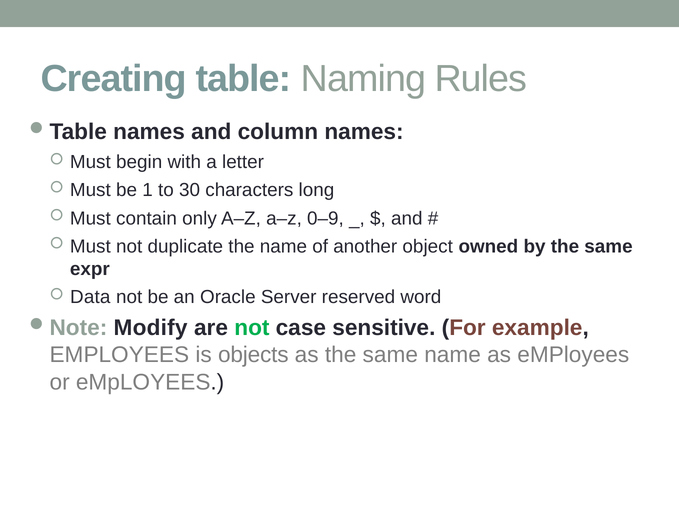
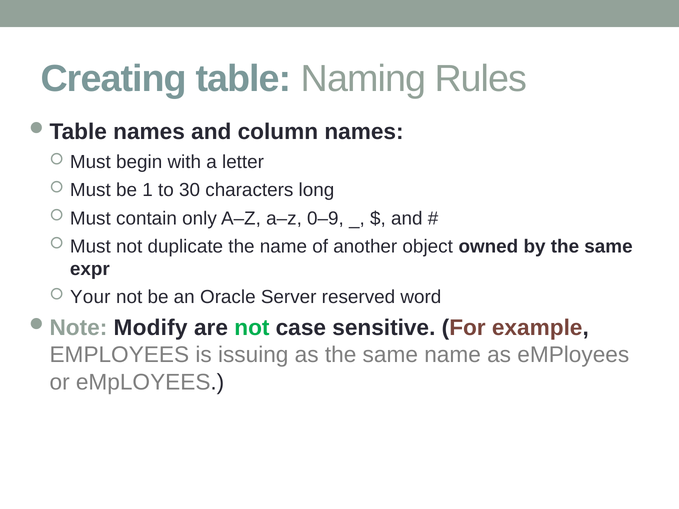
Data: Data -> Your
objects: objects -> issuing
